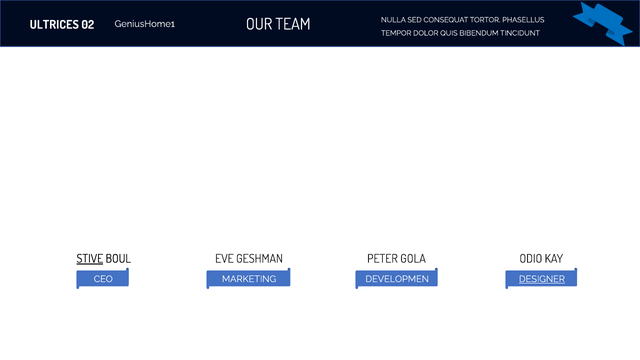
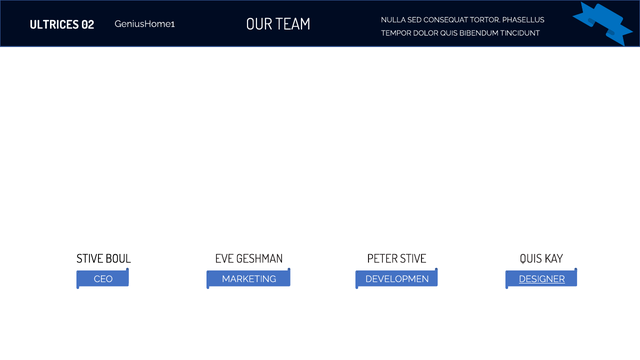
STIVE at (90, 259) underline: present -> none
PETER GOLA: GOLA -> STIVE
BOUL ODIO: ODIO -> QUIS
